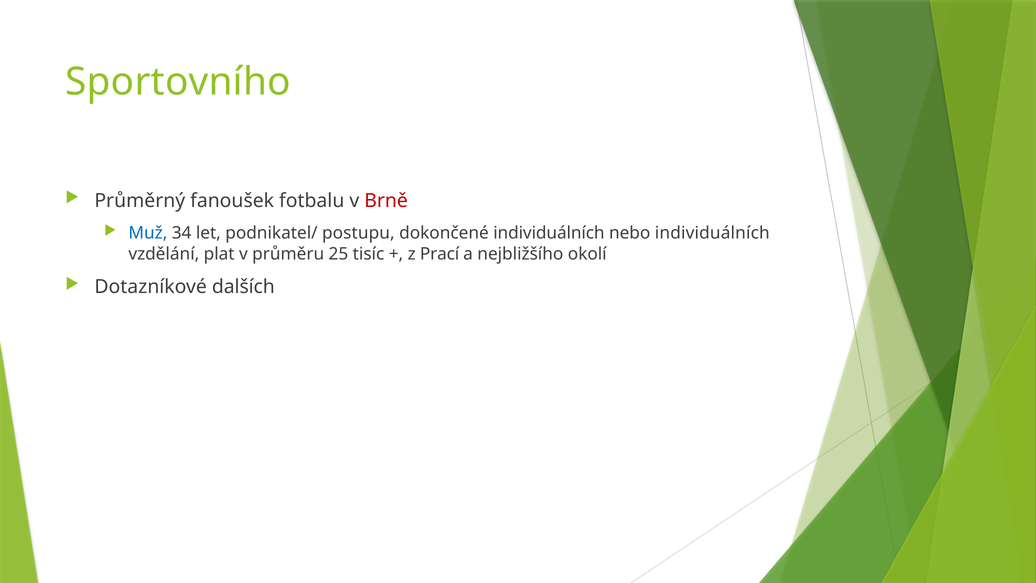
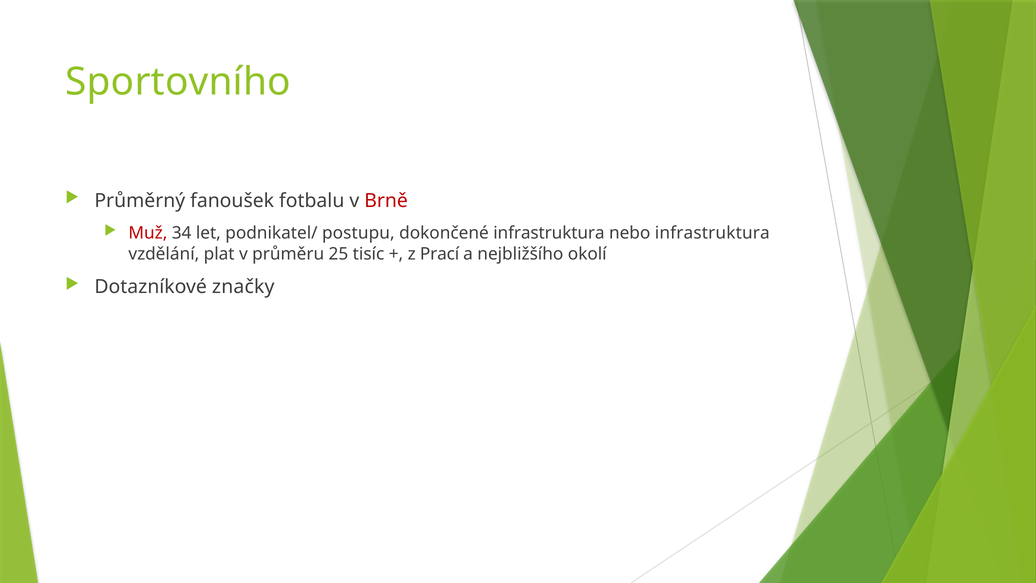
Muž colour: blue -> red
dokončené individuálních: individuálních -> infrastruktura
nebo individuálních: individuálních -> infrastruktura
dalších: dalších -> značky
